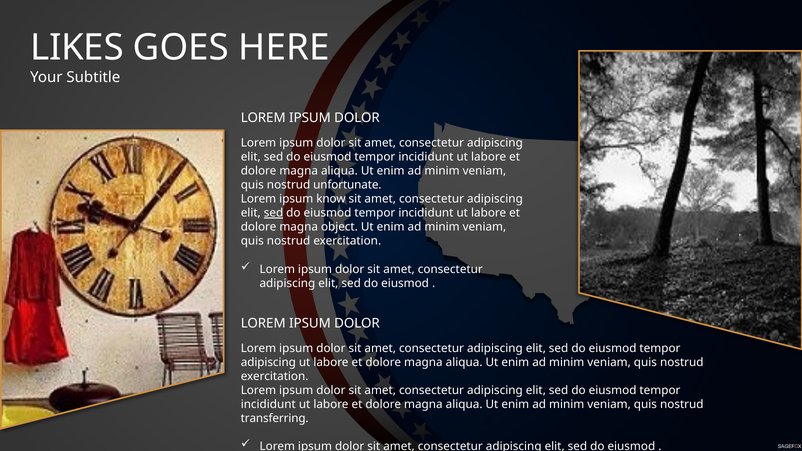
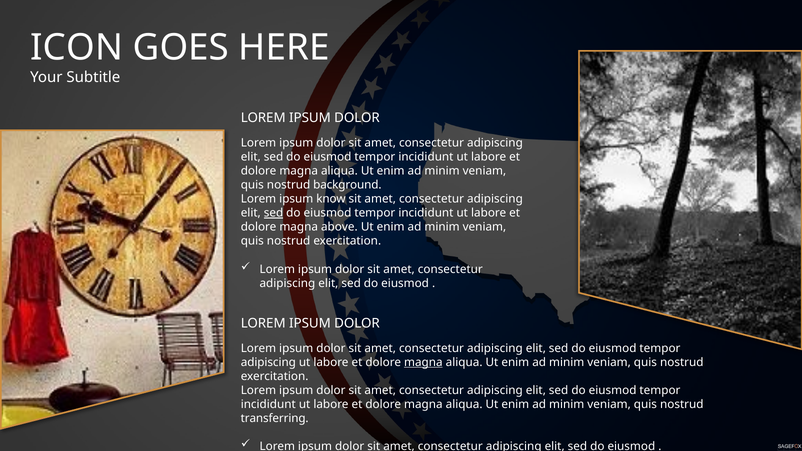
LIKES: LIKES -> ICON
unfortunate: unfortunate -> background
object: object -> above
magna at (423, 362) underline: none -> present
